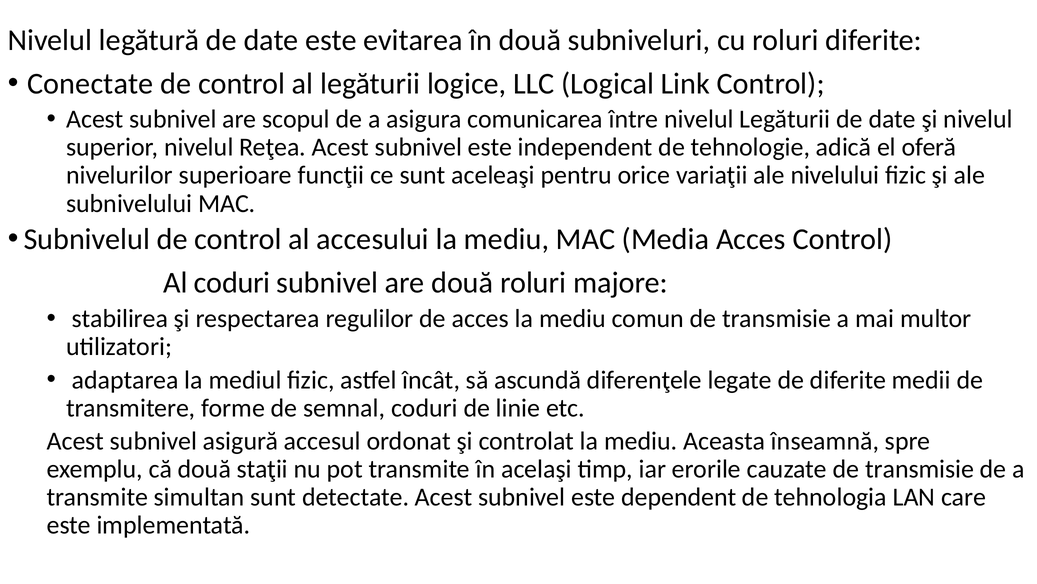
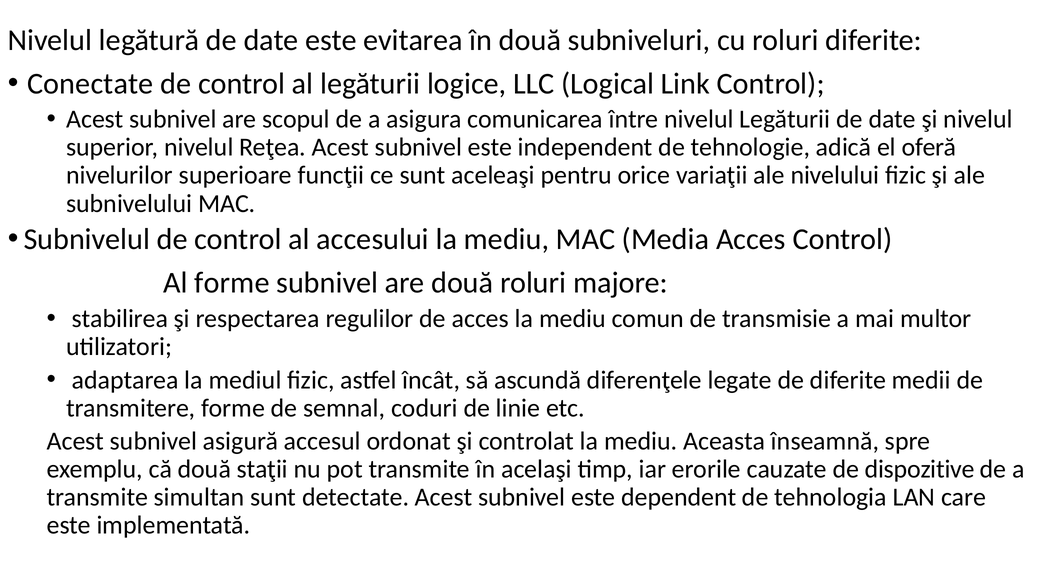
Al coduri: coduri -> forme
cauzate de transmisie: transmisie -> dispozitive
